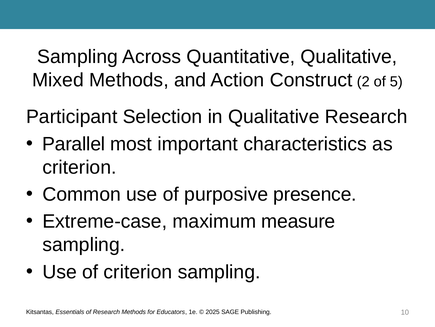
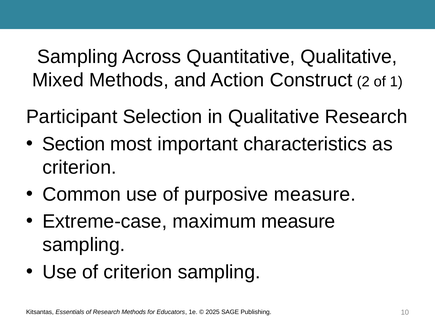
5: 5 -> 1
Parallel: Parallel -> Section
purposive presence: presence -> measure
